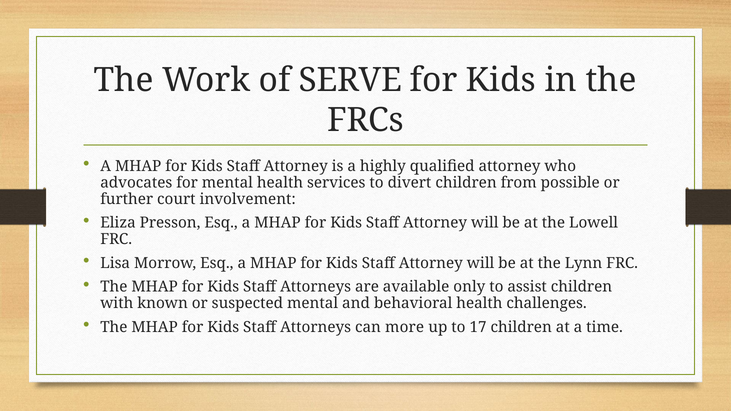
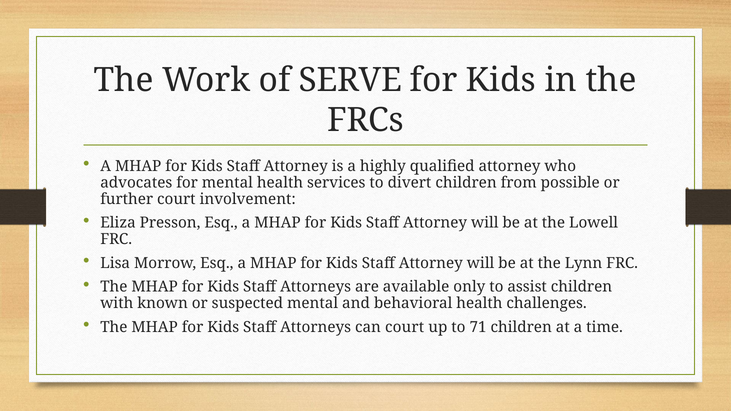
can more: more -> court
17: 17 -> 71
